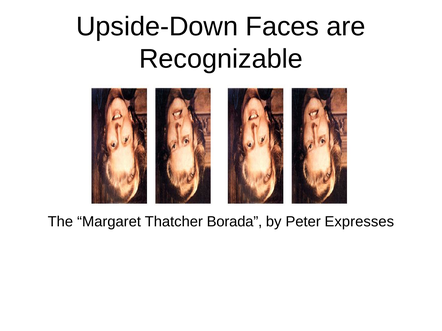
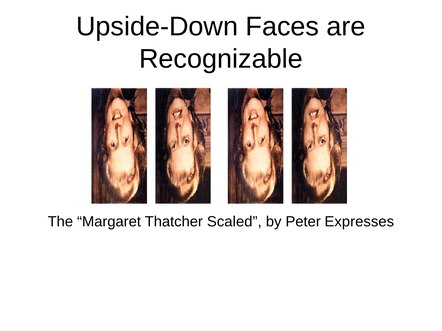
Borada: Borada -> Scaled
